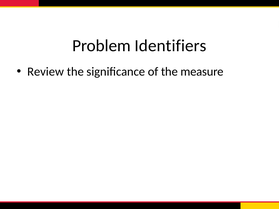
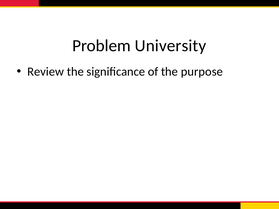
Identifiers: Identifiers -> University
measure: measure -> purpose
